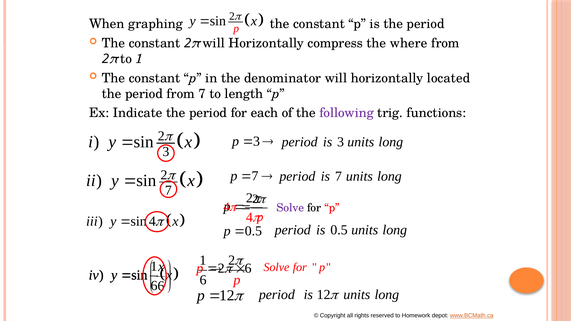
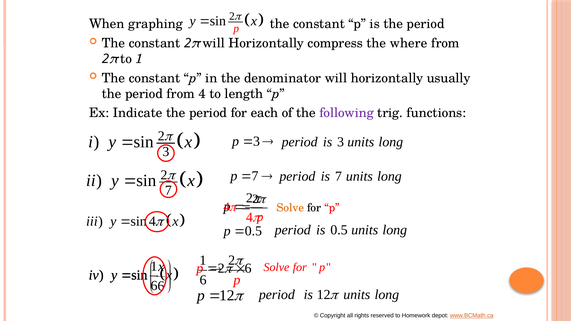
located: located -> usually
from 7: 7 -> 4
Solve at (290, 208) colour: purple -> orange
